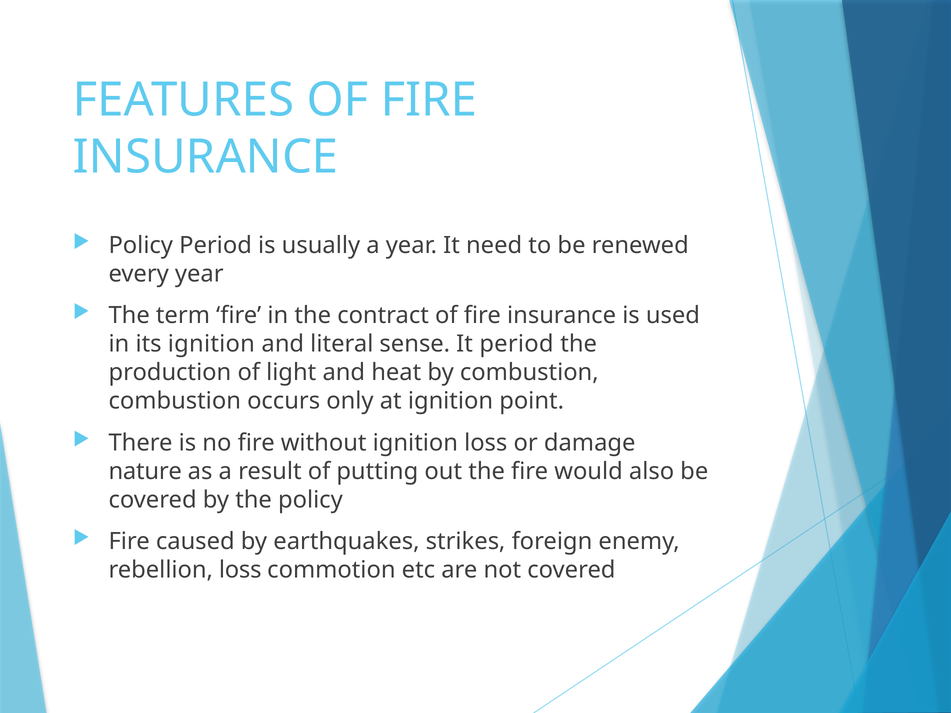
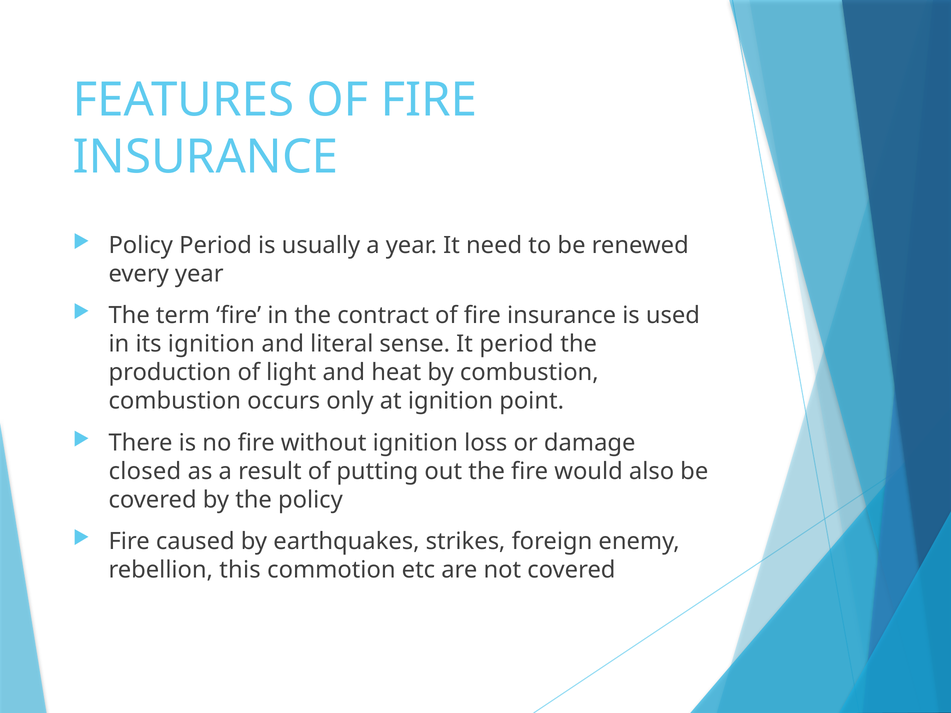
nature: nature -> closed
rebellion loss: loss -> this
